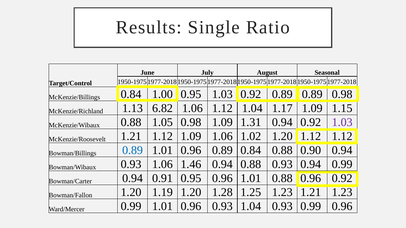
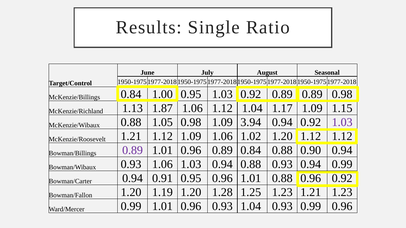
6.82: 6.82 -> 1.87
1.31: 1.31 -> 3.94
0.89 at (133, 151) colour: blue -> purple
1.06 1.46: 1.46 -> 1.03
